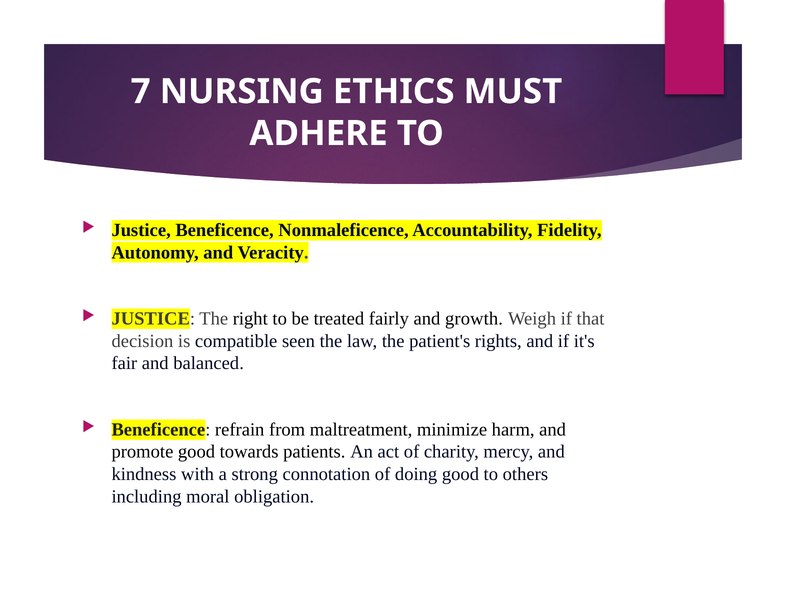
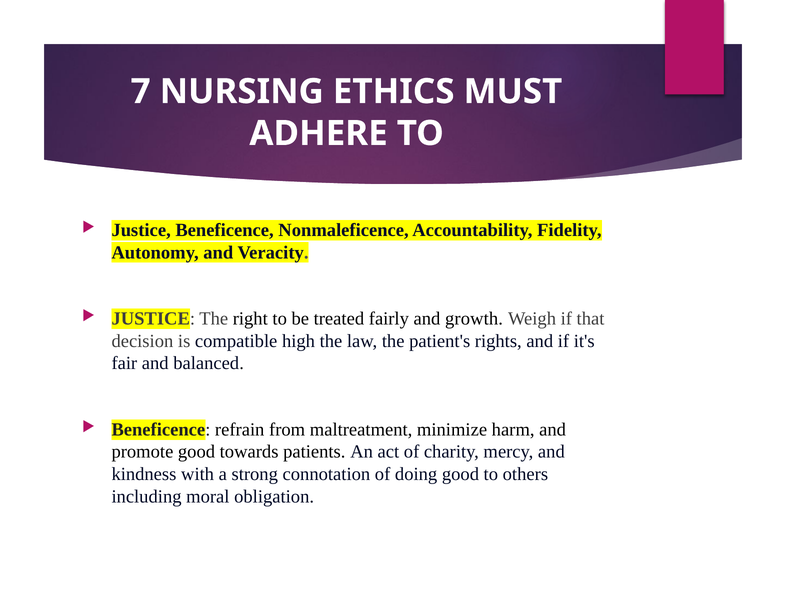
seen: seen -> high
